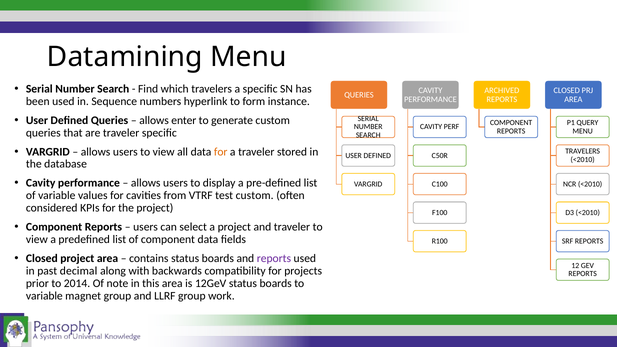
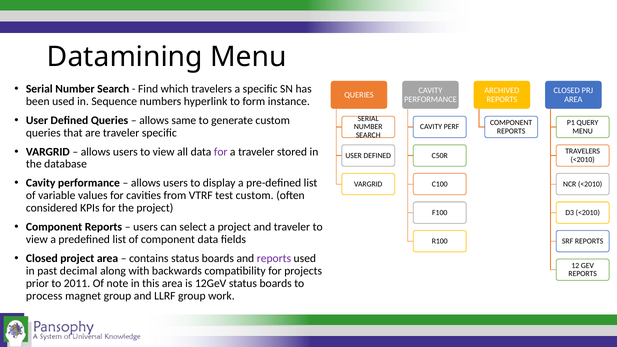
enter: enter -> same
for at (221, 152) colour: orange -> purple
2014: 2014 -> 2011
variable at (44, 296): variable -> process
